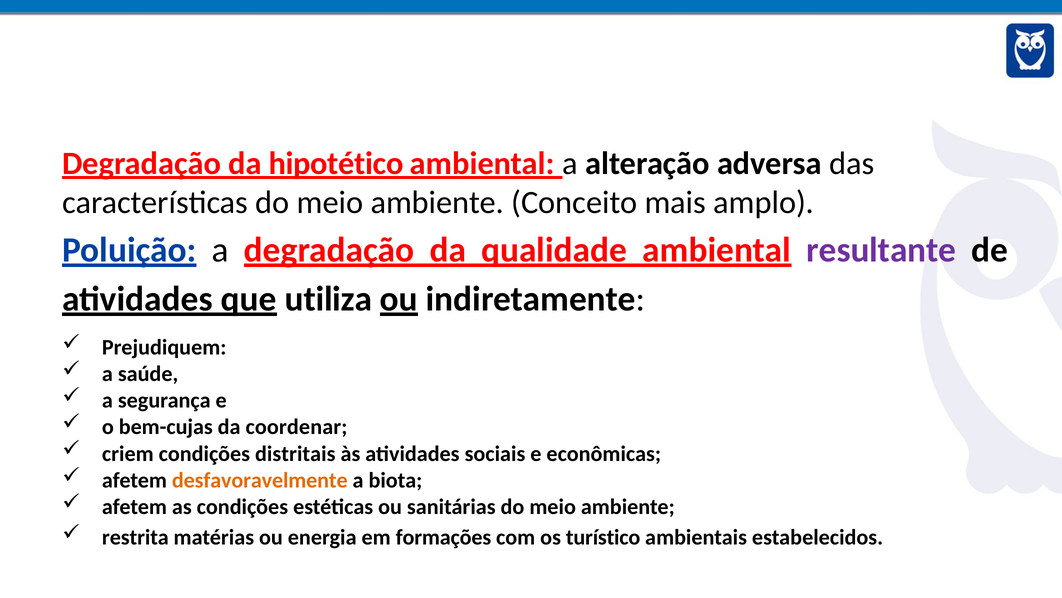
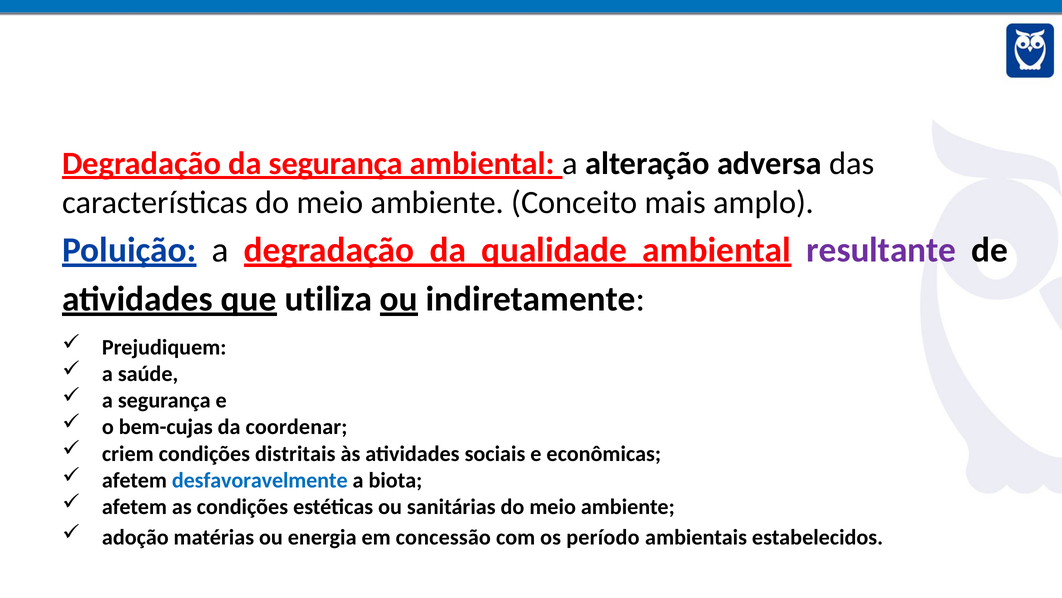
da hipotético: hipotético -> segurança
desfavoravelmente colour: orange -> blue
restrita: restrita -> adoção
formações: formações -> concessão
turístico: turístico -> período
